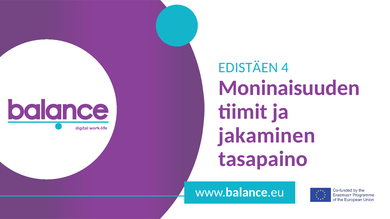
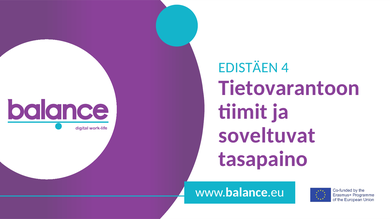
Moninaisuuden: Moninaisuuden -> Tietovarantoon
jakaminen: jakaminen -> soveltuvat
